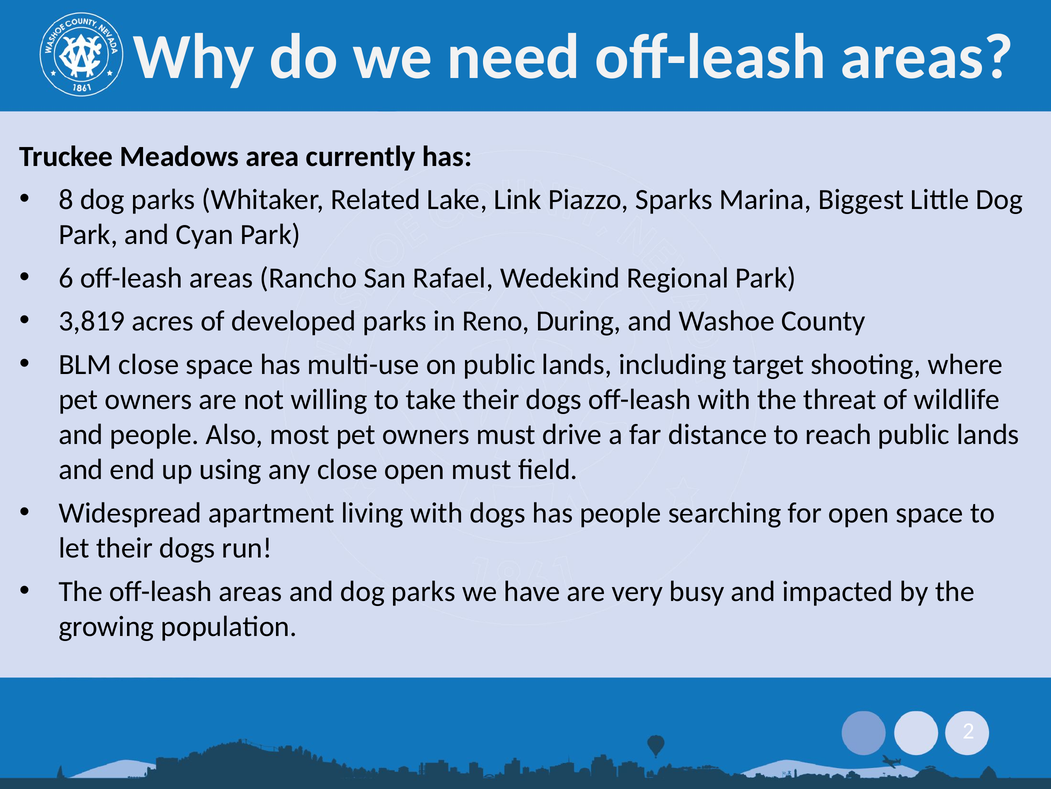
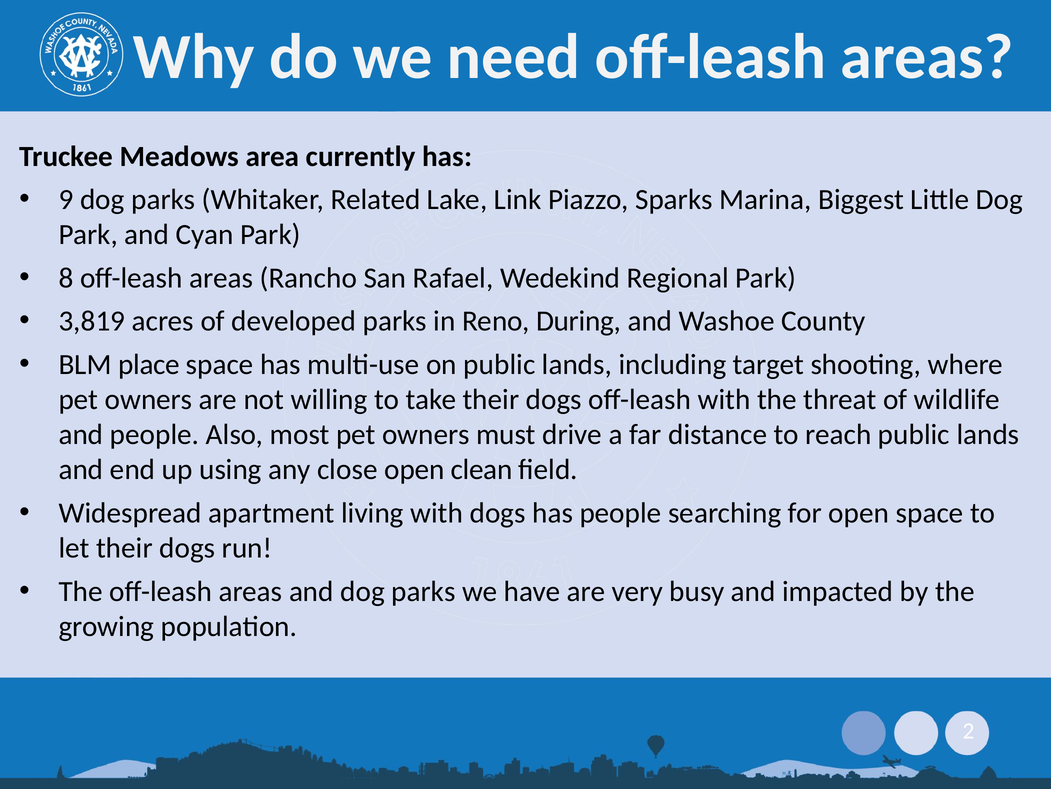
8: 8 -> 9
6: 6 -> 8
BLM close: close -> place
open must: must -> clean
